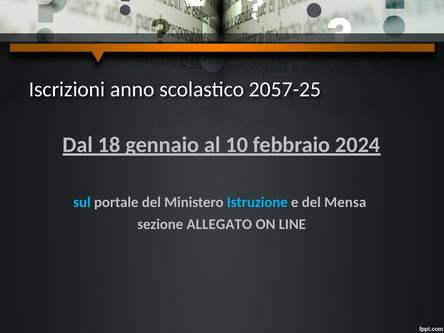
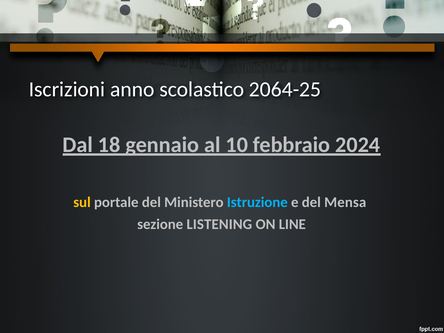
2057-25: 2057-25 -> 2064-25
sul colour: light blue -> yellow
ALLEGATO: ALLEGATO -> LISTENING
